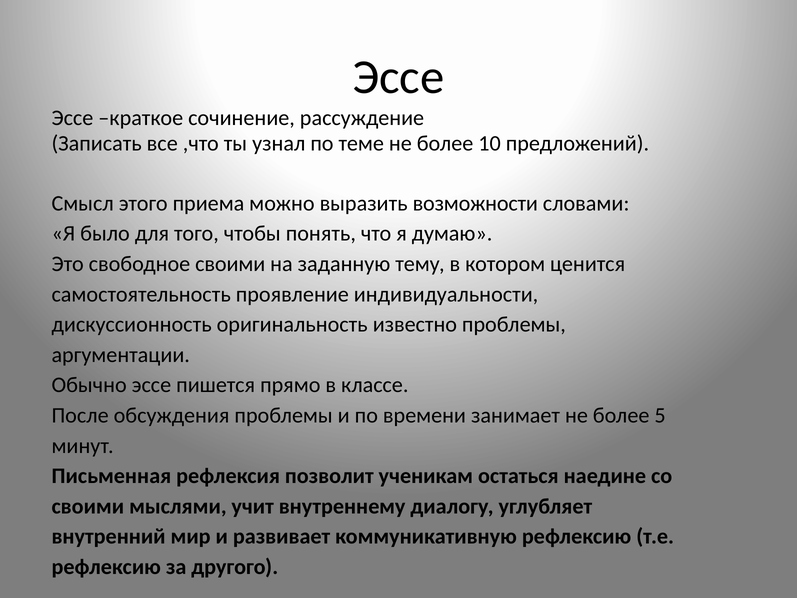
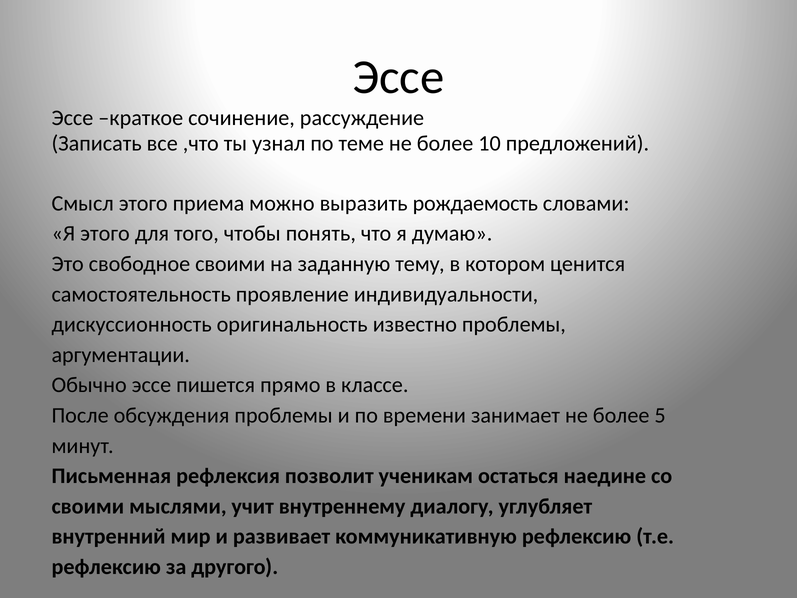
возможности: возможности -> рождаемость
Я было: было -> этого
